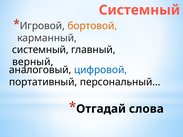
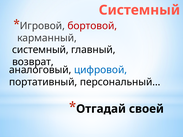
бортовой colour: orange -> red
верный: верный -> возврат
слова: слова -> своей
